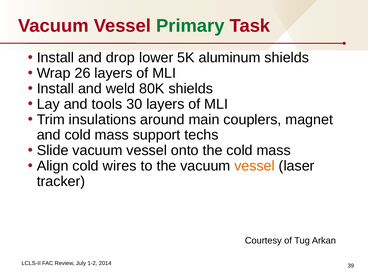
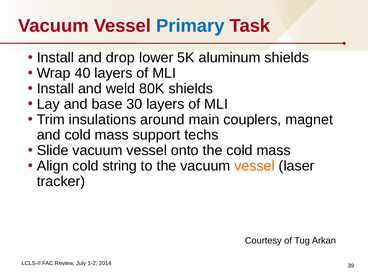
Primary colour: green -> blue
26: 26 -> 40
tools: tools -> base
wires: wires -> string
